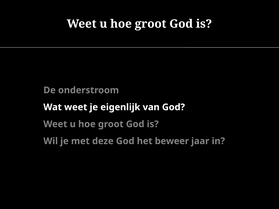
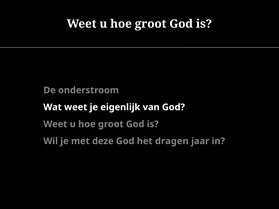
beweer: beweer -> dragen
